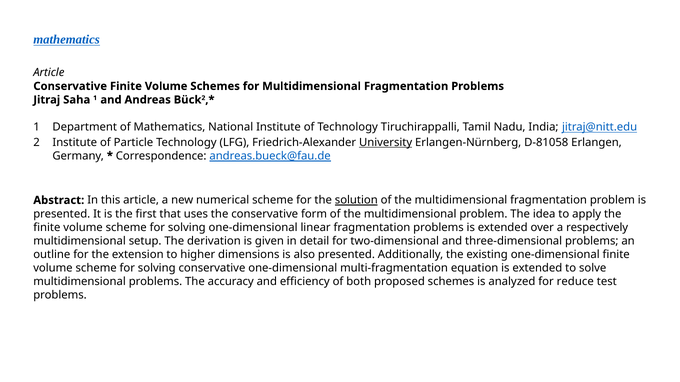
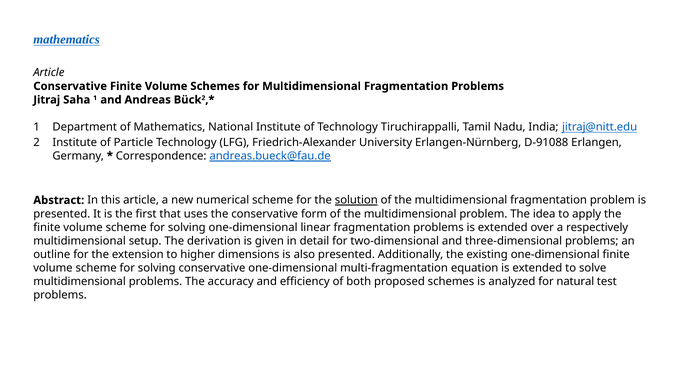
University underline: present -> none
D-81058: D-81058 -> D-91088
reduce: reduce -> natural
